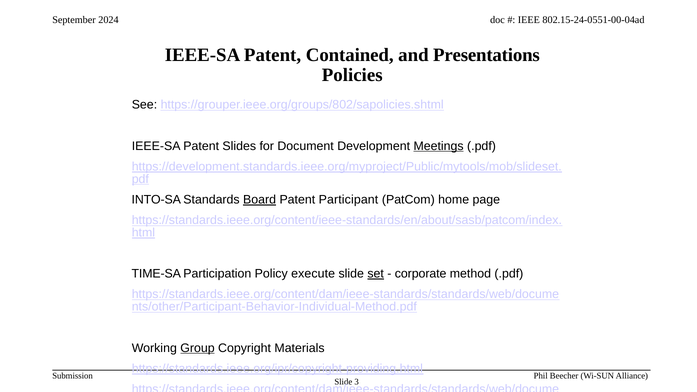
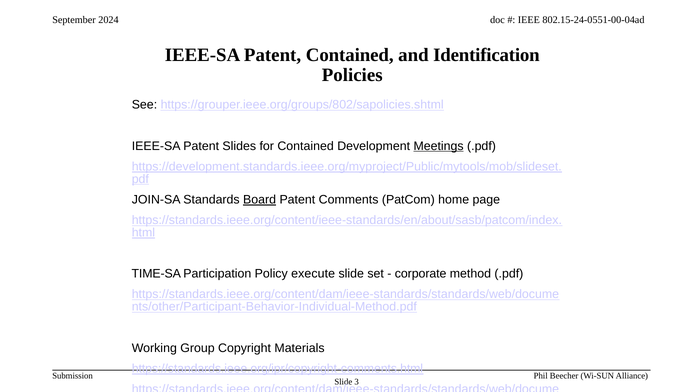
Presentations: Presentations -> Identification
for Document: Document -> Contained
INTO-SA: INTO-SA -> JOIN-SA
Participant: Participant -> Comments
set underline: present -> none
Group underline: present -> none
https://standards.ieee.org/ipr/copyright-providing.html: https://standards.ieee.org/ipr/copyright-providing.html -> https://standards.ieee.org/ipr/copyright-comments.html
